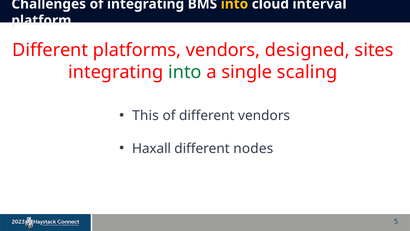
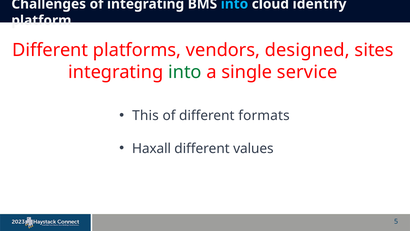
into at (234, 4) colour: yellow -> light blue
interval: interval -> identify
scaling: scaling -> service
different vendors: vendors -> formats
nodes: nodes -> values
